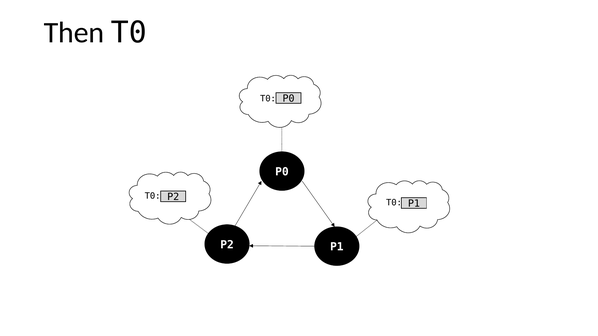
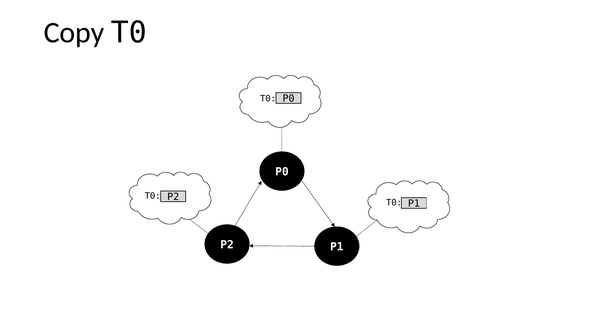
Then: Then -> Copy
